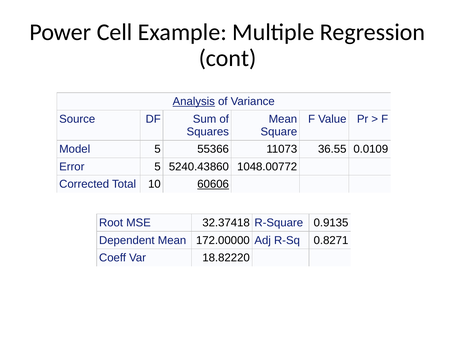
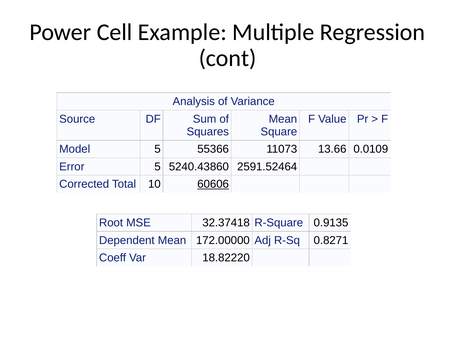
Analysis underline: present -> none
36.55: 36.55 -> 13.66
1048.00772: 1048.00772 -> 2591.52464
